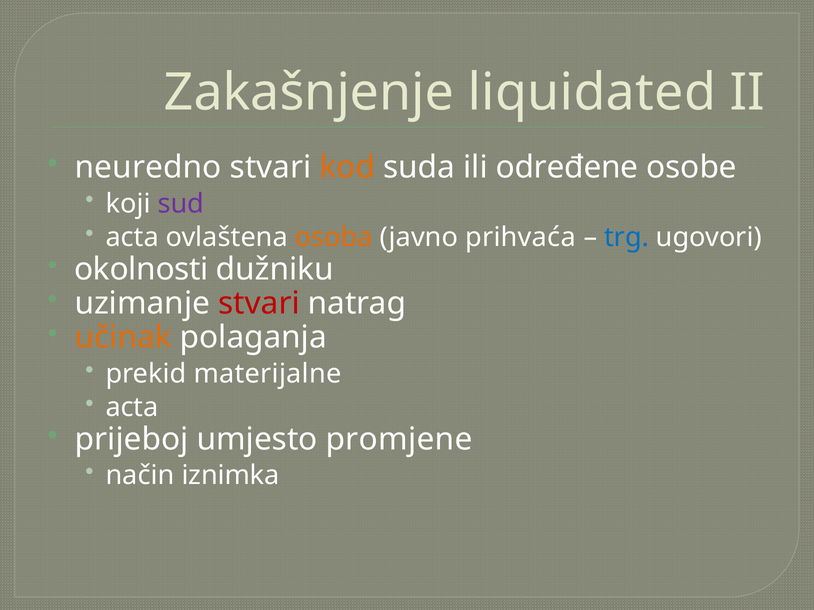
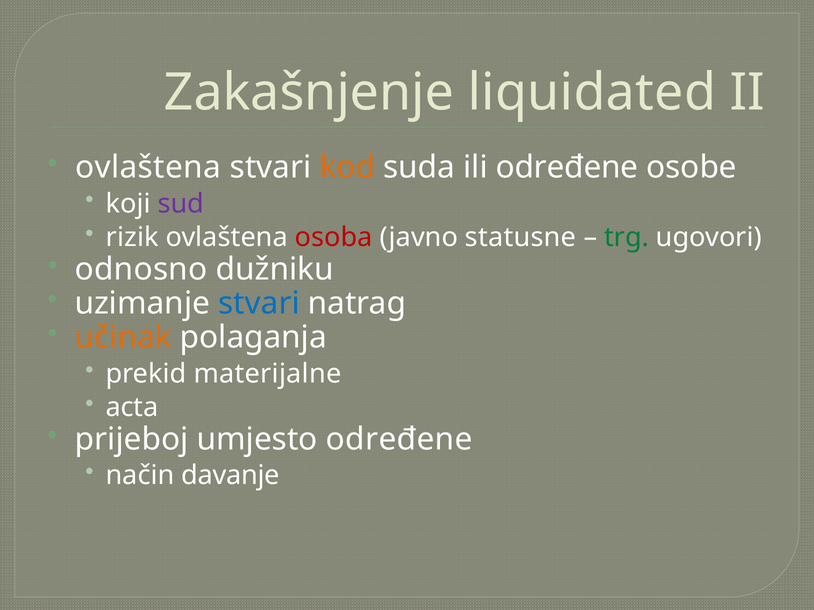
neuredno at (148, 167): neuredno -> ovlaštena
acta at (132, 238): acta -> rizik
osoba colour: orange -> red
prihvaća: prihvaća -> statusne
trg colour: blue -> green
okolnosti: okolnosti -> odnosno
stvari at (259, 303) colour: red -> blue
umjesto promjene: promjene -> određene
iznimka: iznimka -> davanje
